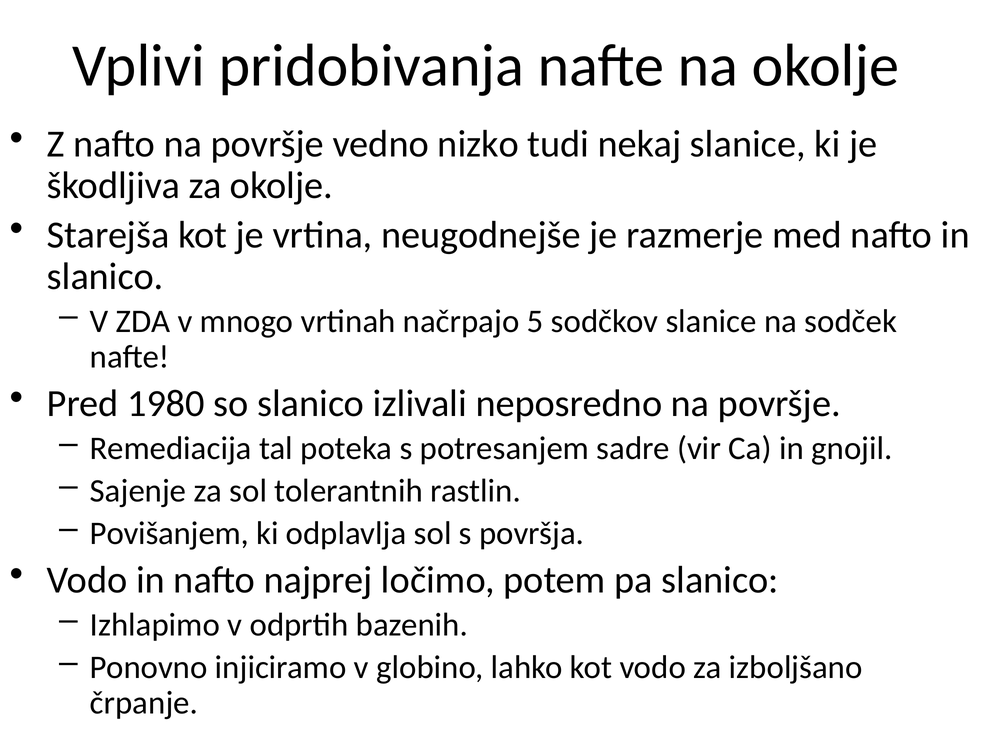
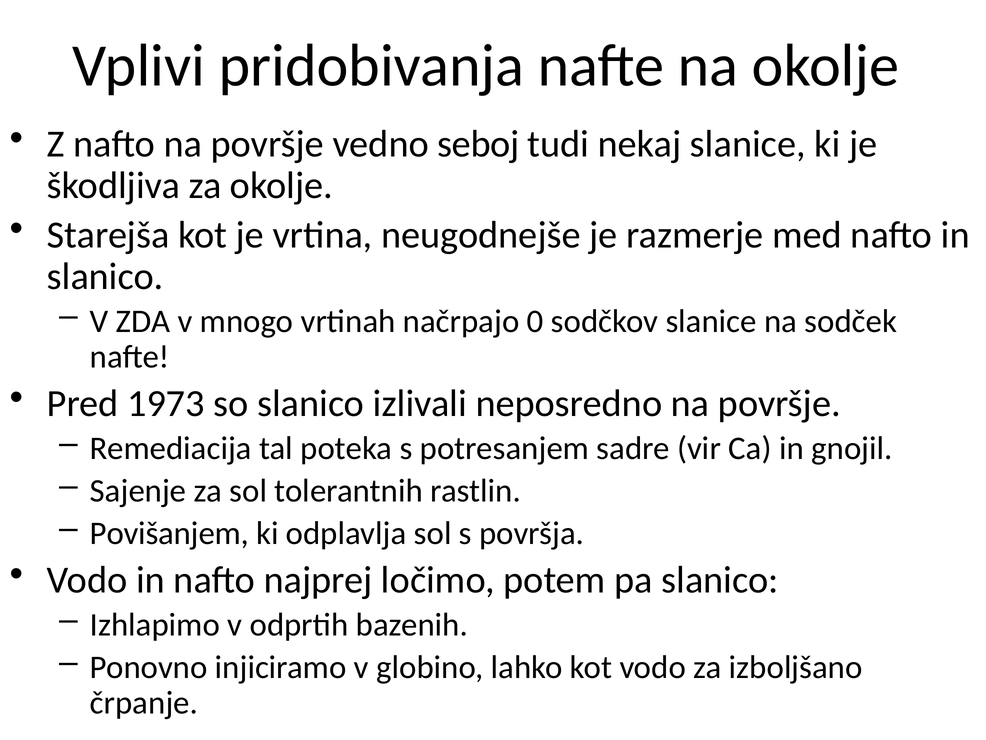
nizko: nizko -> seboj
5: 5 -> 0
1980: 1980 -> 1973
